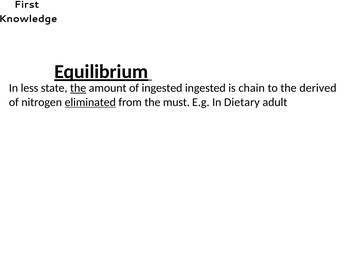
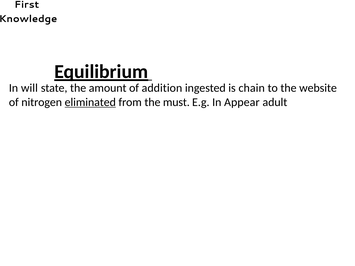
less: less -> will
the at (78, 88) underline: present -> none
of ingested: ingested -> addition
derived: derived -> website
Dietary: Dietary -> Appear
